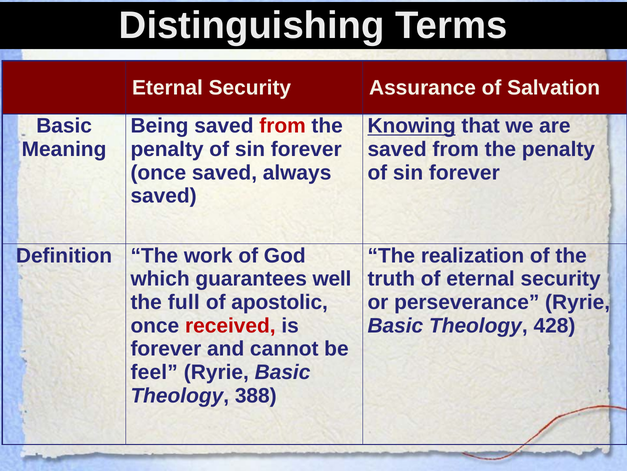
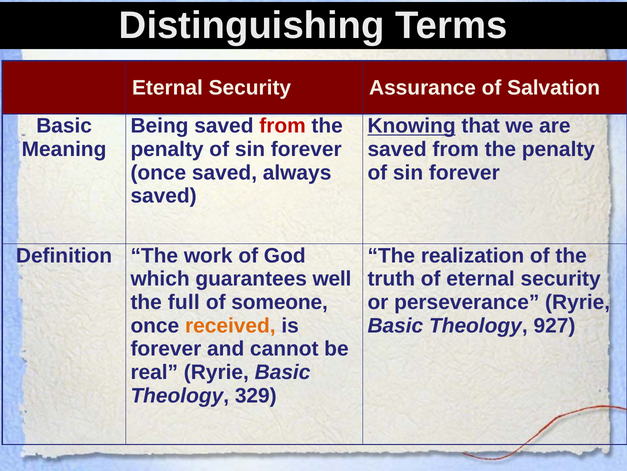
apostolic: apostolic -> someone
received colour: red -> orange
428: 428 -> 927
feel: feel -> real
388: 388 -> 329
